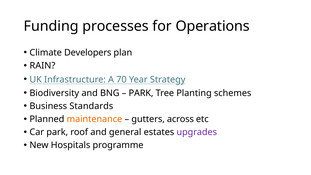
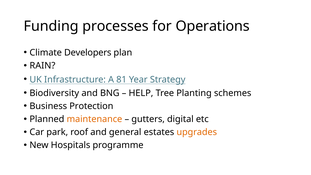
70: 70 -> 81
PARK at (141, 93): PARK -> HELP
Standards: Standards -> Protection
across: across -> digital
upgrades colour: purple -> orange
